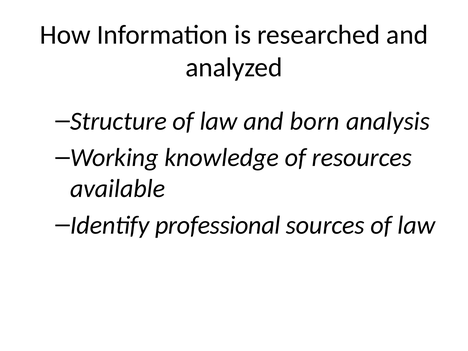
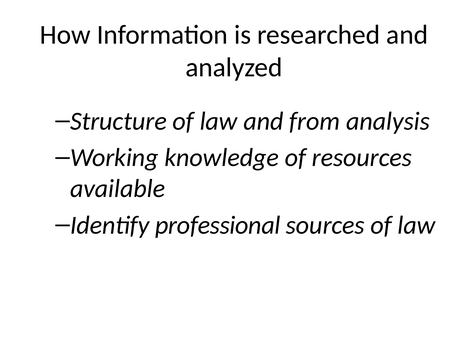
born: born -> from
